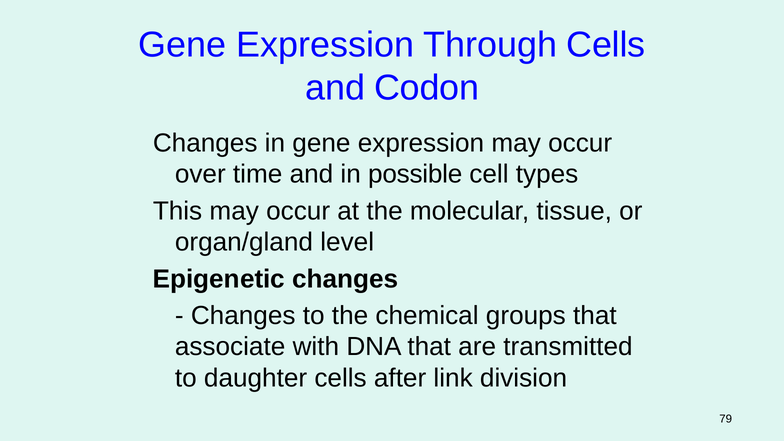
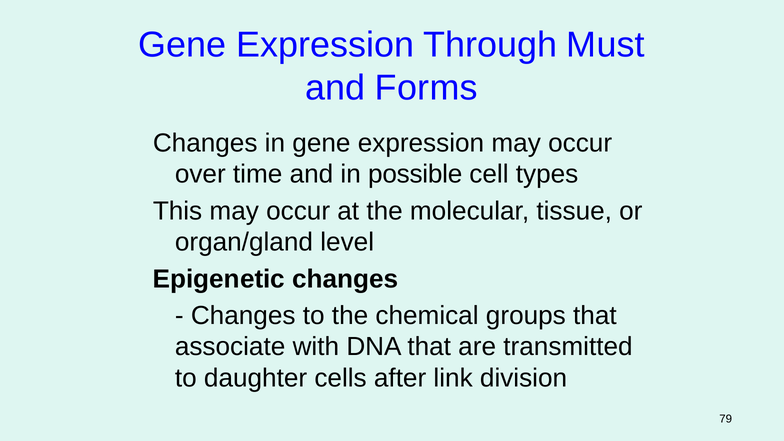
Through Cells: Cells -> Must
Codon: Codon -> Forms
